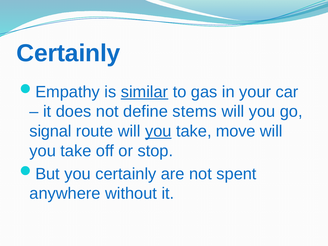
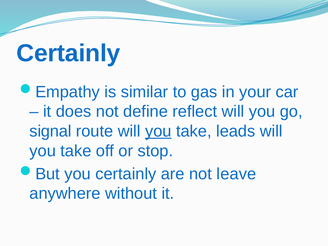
similar underline: present -> none
stems: stems -> reflect
move: move -> leads
spent: spent -> leave
